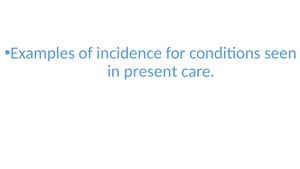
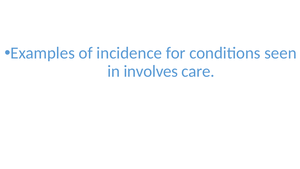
present: present -> involves
